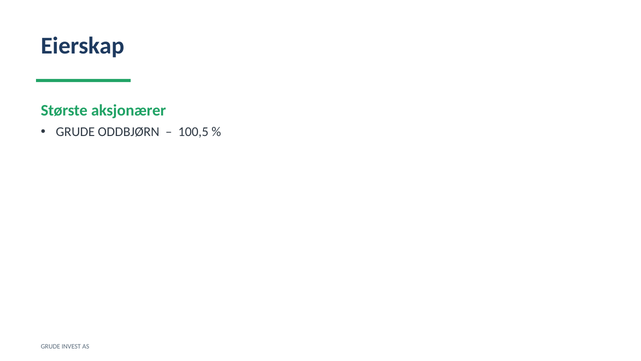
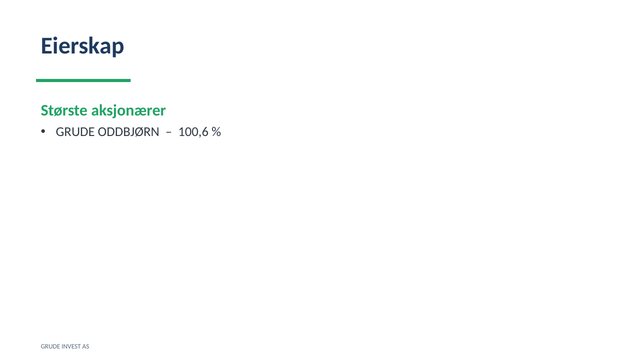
100,5: 100,5 -> 100,6
